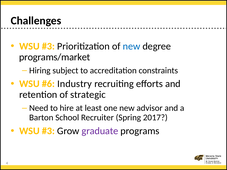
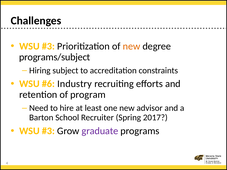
new at (131, 46) colour: blue -> orange
programs/market: programs/market -> programs/subject
strategic: strategic -> program
